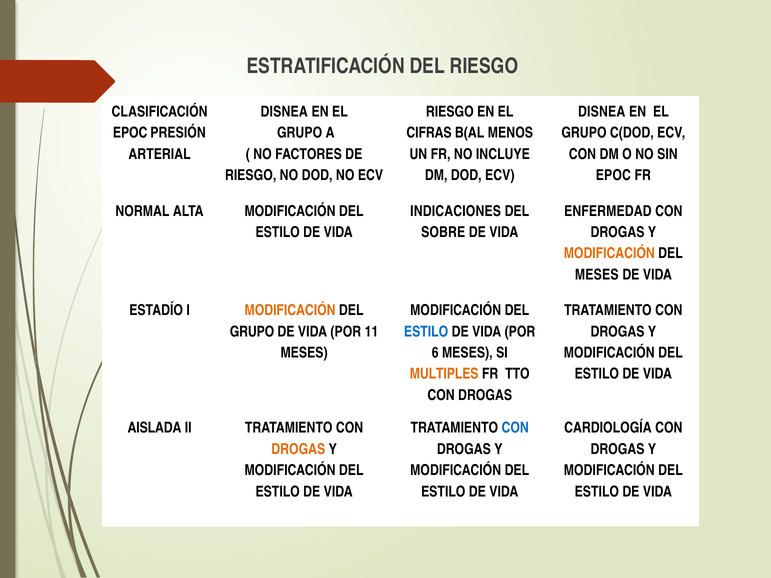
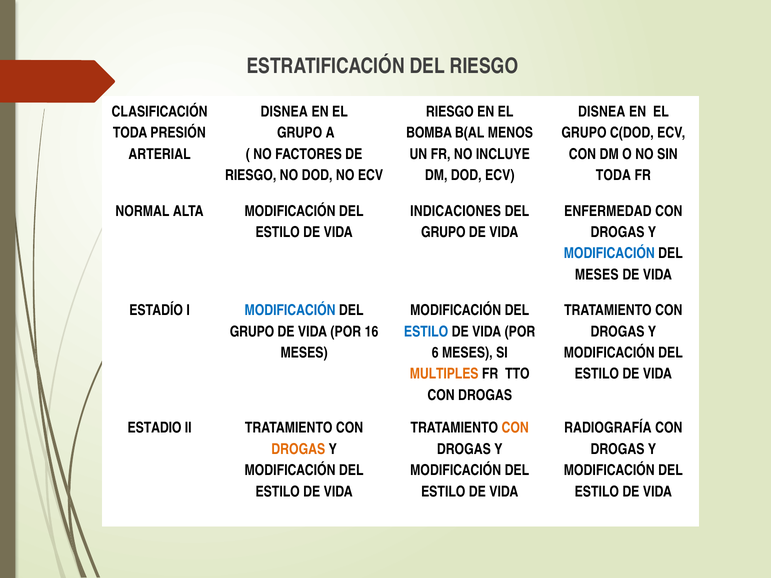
EPOC at (130, 133): EPOC -> TODA
CIFRAS: CIFRAS -> BOMBA
EPOC at (613, 176): EPOC -> TODA
SOBRE at (443, 232): SOBRE -> GRUPO
MODIFICACIÓN at (609, 254) colour: orange -> blue
MODIFICACIÓN at (290, 310) colour: orange -> blue
11: 11 -> 16
AISLADA: AISLADA -> ESTADIO
CON at (515, 428) colour: blue -> orange
CARDIOLOGÍA: CARDIOLOGÍA -> RADIOGRAFÍA
